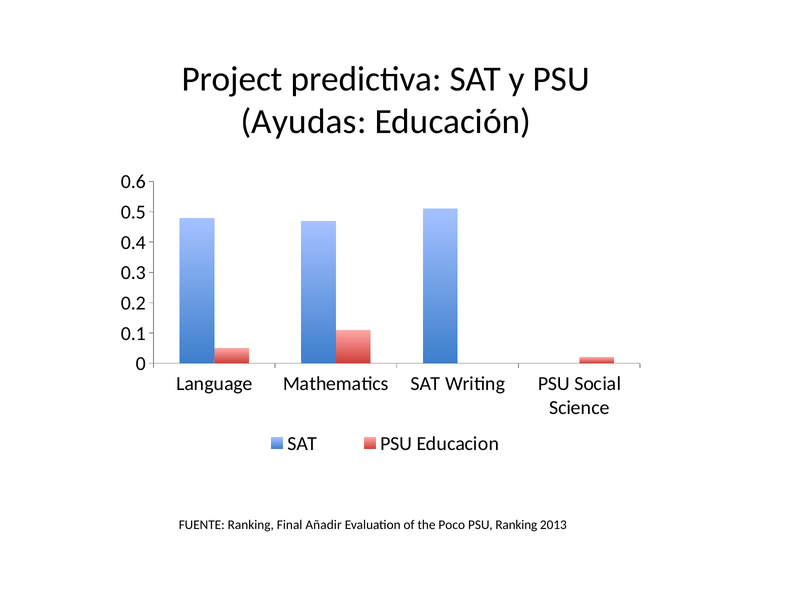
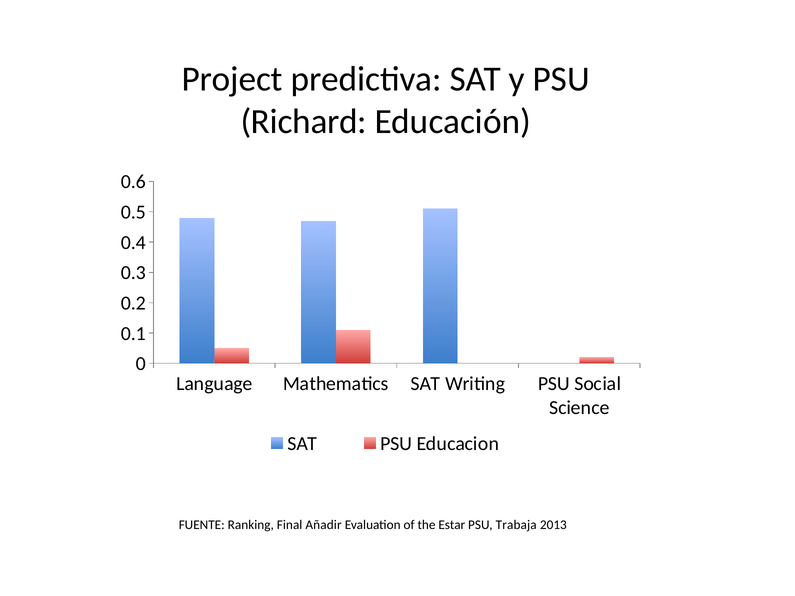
Ayudas: Ayudas -> Richard
Poco: Poco -> Estar
PSU Ranking: Ranking -> Trabaja
